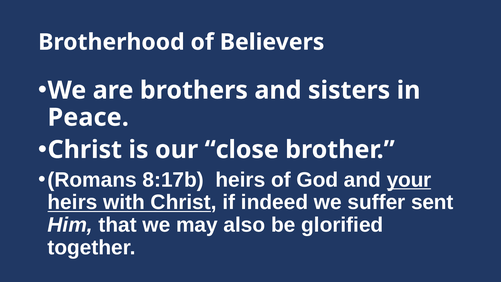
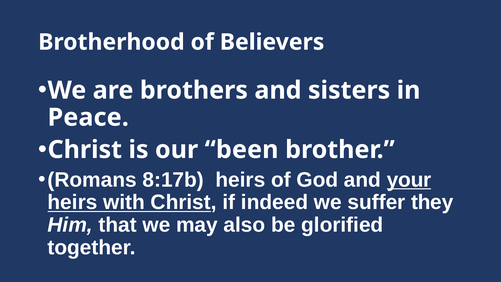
close: close -> been
sent: sent -> they
